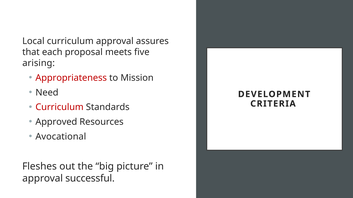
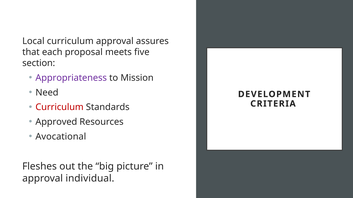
arising: arising -> section
Appropriateness colour: red -> purple
successful: successful -> individual
